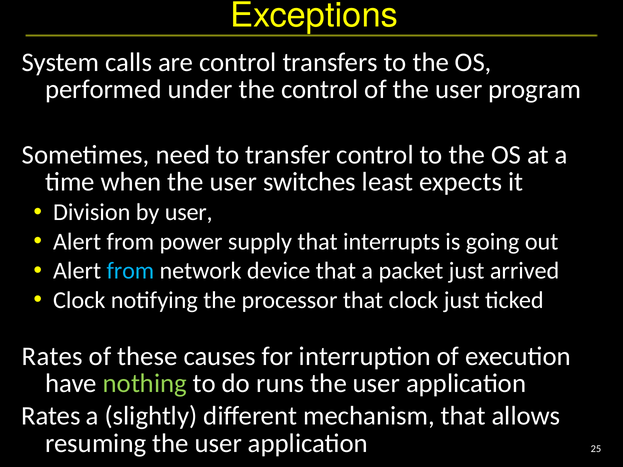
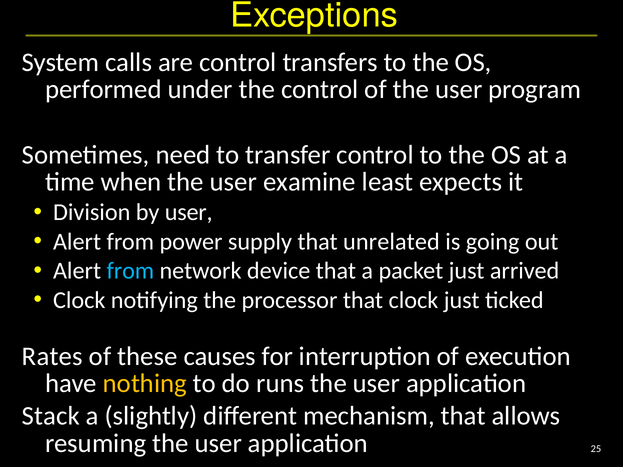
switches: switches -> examine
interrupts: interrupts -> unrelated
nothing colour: light green -> yellow
Rates at (51, 416): Rates -> Stack
